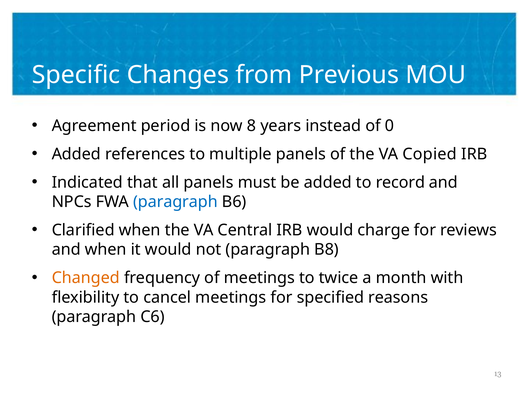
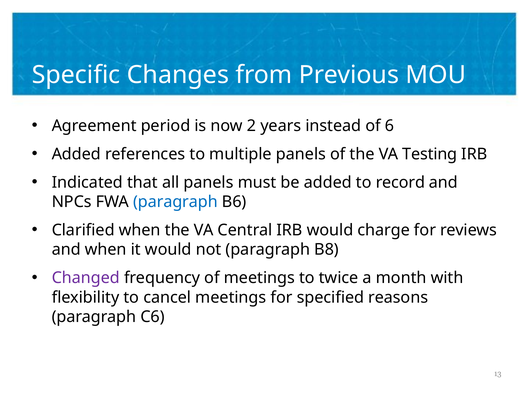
8: 8 -> 2
0: 0 -> 6
Copied: Copied -> Testing
Changed colour: orange -> purple
